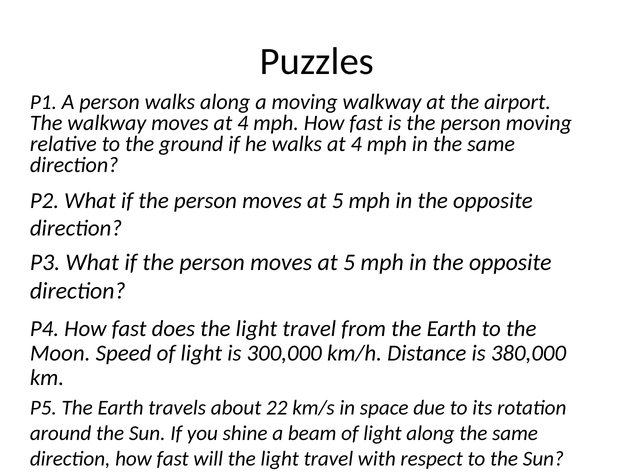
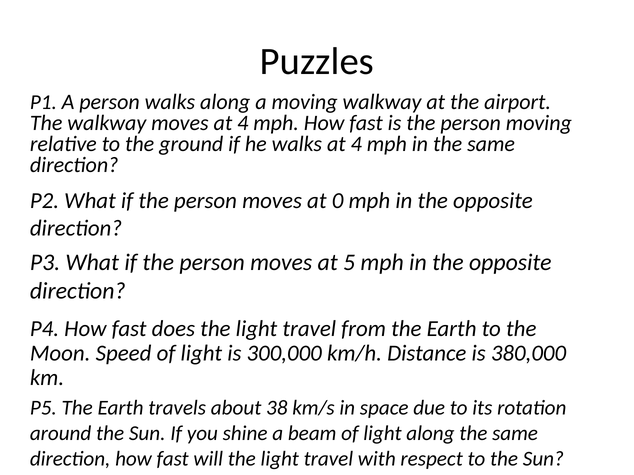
5 at (338, 201): 5 -> 0
22: 22 -> 38
